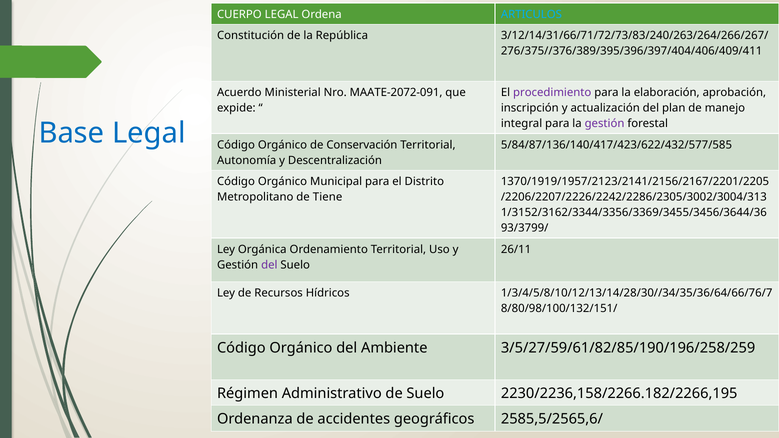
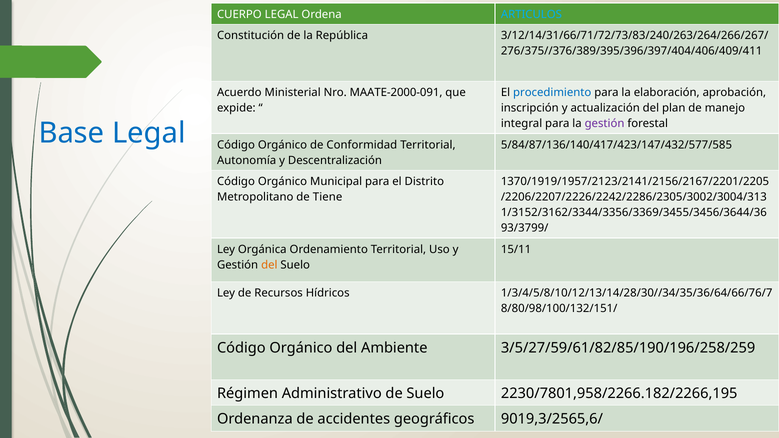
MAATE-2072-091: MAATE-2072-091 -> MAATE-2000-091
procedimiento colour: purple -> blue
Conservación: Conservación -> Conformidad
5/84/87/136/140/417/423/622/432/577/585: 5/84/87/136/140/417/423/622/432/577/585 -> 5/84/87/136/140/417/423/147/432/577/585
26/11: 26/11 -> 15/11
del at (269, 265) colour: purple -> orange
2230/2236,158/2266.182/2266,195: 2230/2236,158/2266.182/2266,195 -> 2230/7801,958/2266.182/2266,195
2585,5/2565,6/: 2585,5/2565,6/ -> 9019,3/2565,6/
